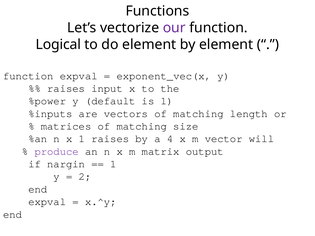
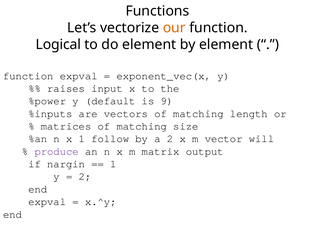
our colour: purple -> orange
is 1: 1 -> 9
1 raises: raises -> follow
a 4: 4 -> 2
